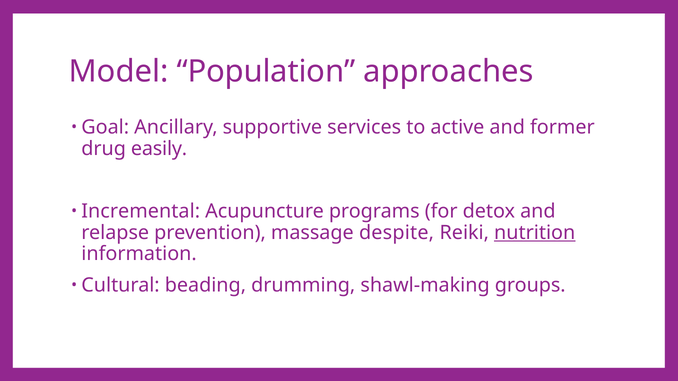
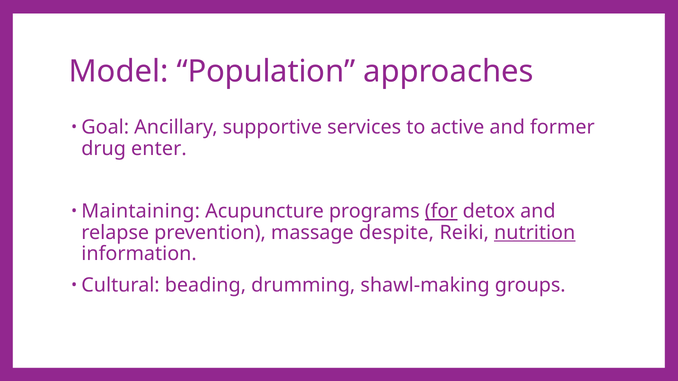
easily: easily -> enter
Incremental: Incremental -> Maintaining
for underline: none -> present
